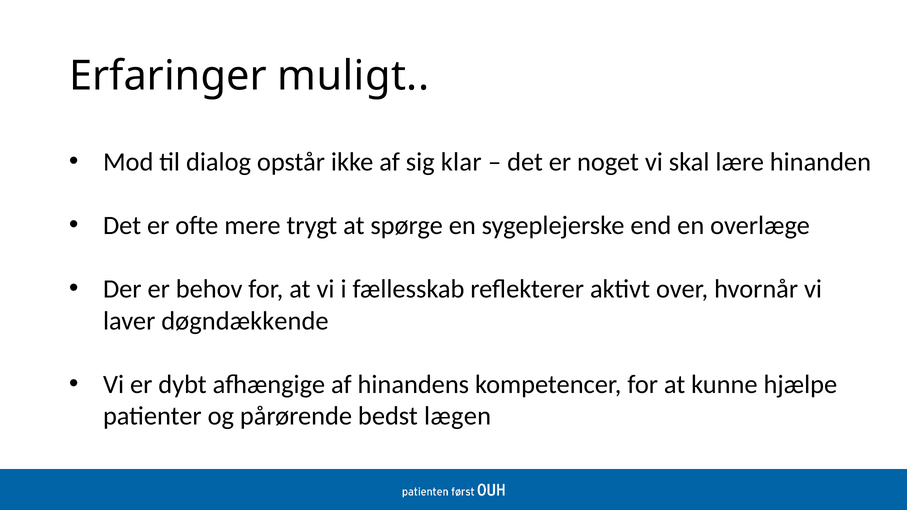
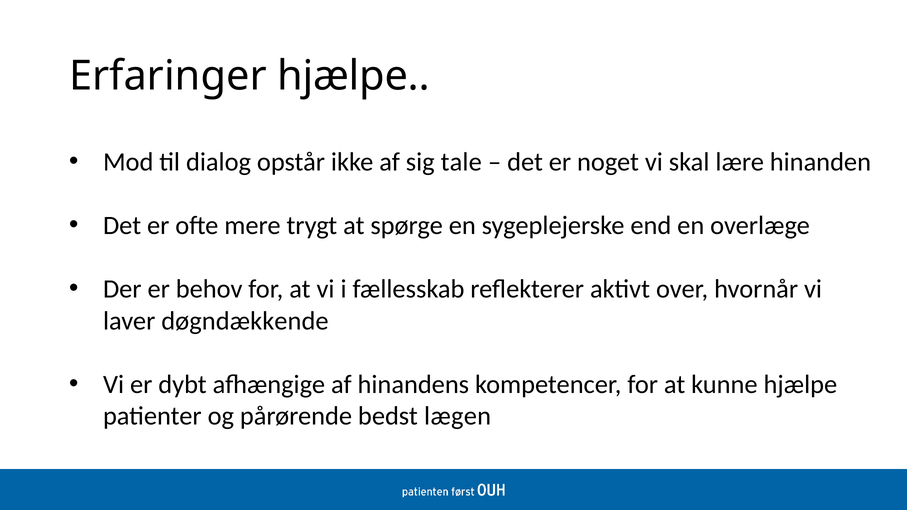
Erfaringer muligt: muligt -> hjælpe
klar: klar -> tale
